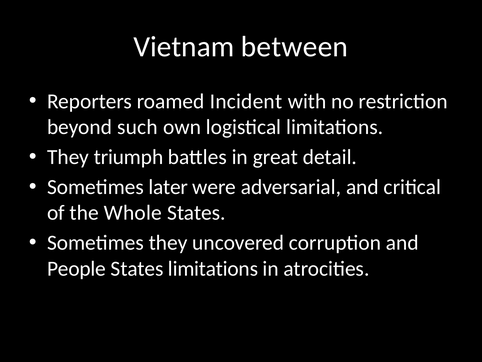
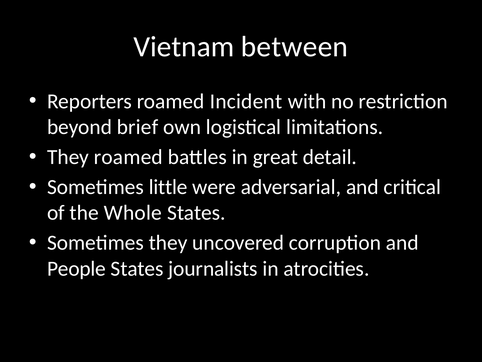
such: such -> brief
They triumph: triumph -> roamed
later: later -> little
States limitations: limitations -> journalists
